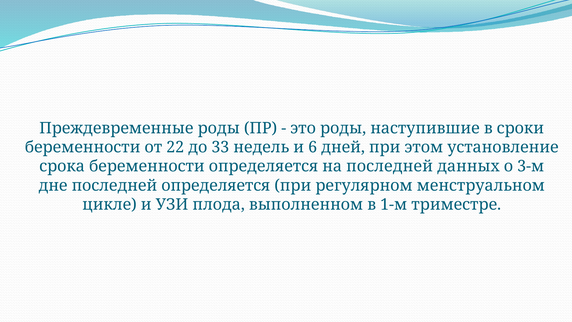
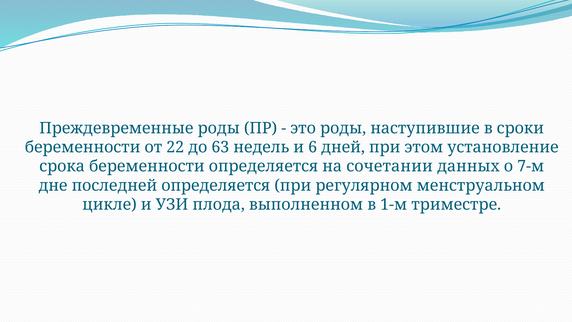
33: 33 -> 63
на последней: последней -> сочетании
3-м: 3-м -> 7-м
